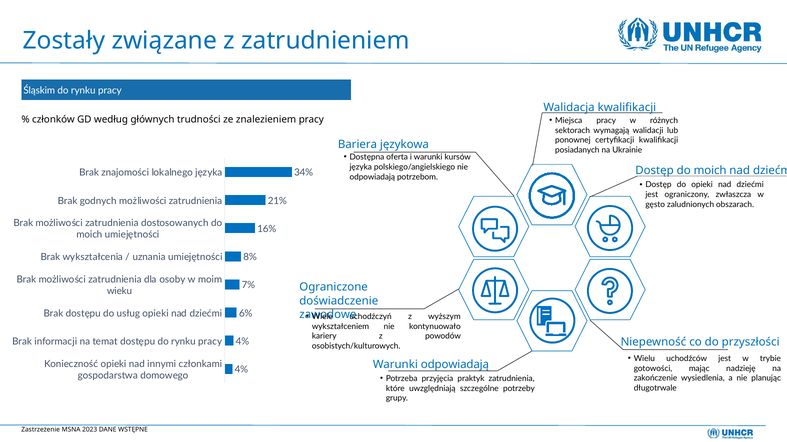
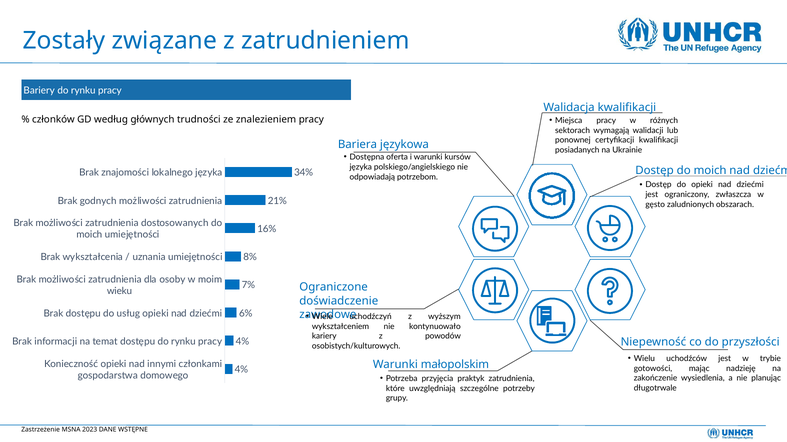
Śląskim: Śląskim -> Bariery
Warunki odpowiadają: odpowiadają -> małopolskim
